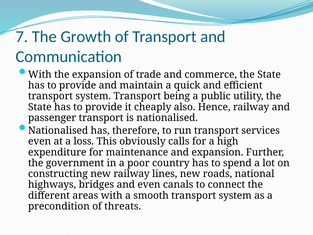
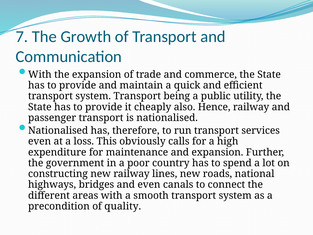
threats: threats -> quality
